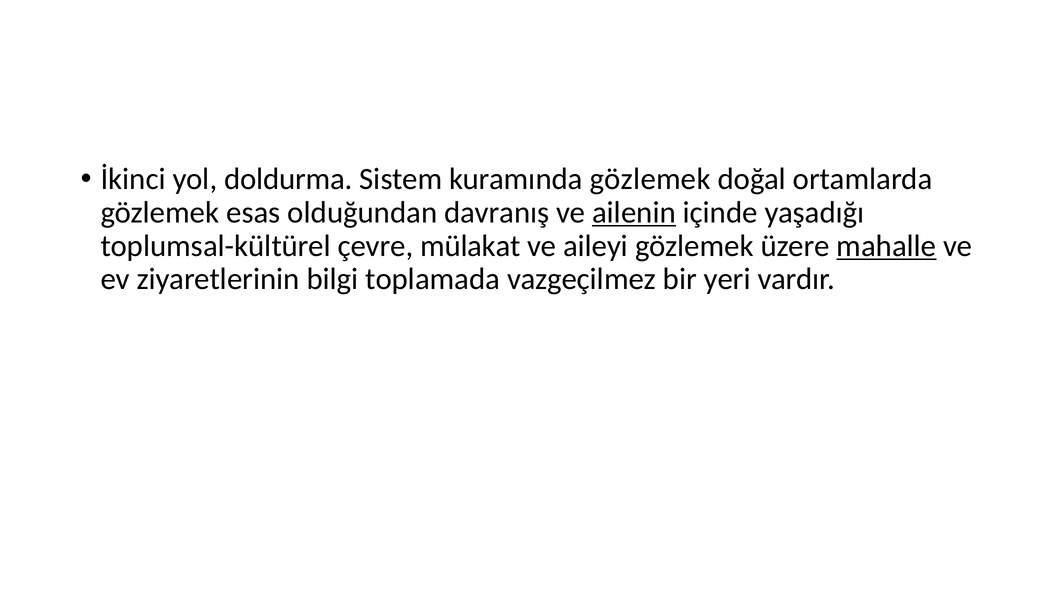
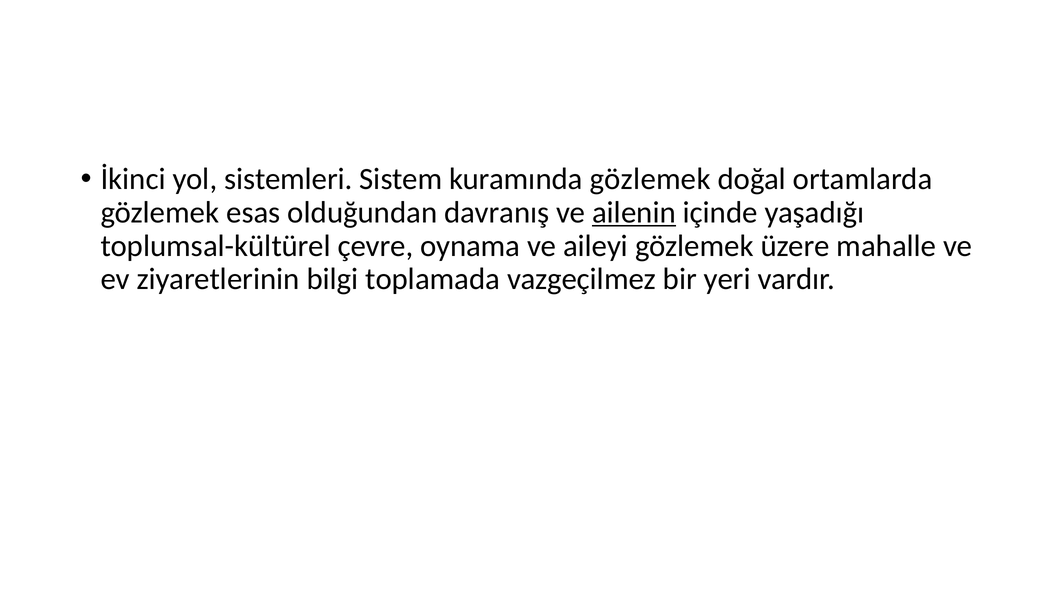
doldurma: doldurma -> sistemleri
mülakat: mülakat -> oynama
mahalle underline: present -> none
